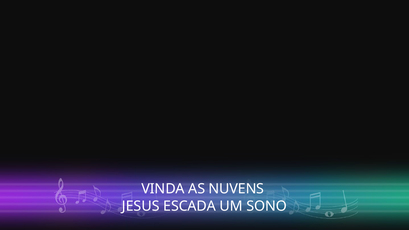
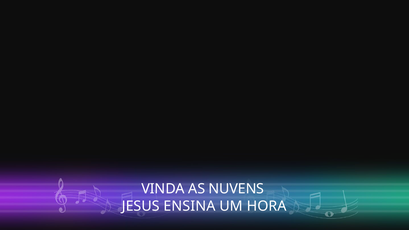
ESCADA: ESCADA -> ENSINA
SONO: SONO -> HORA
